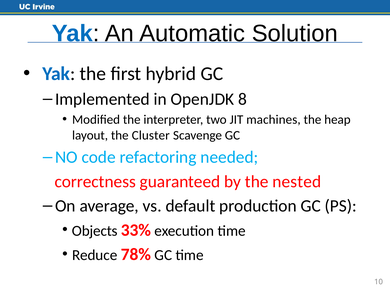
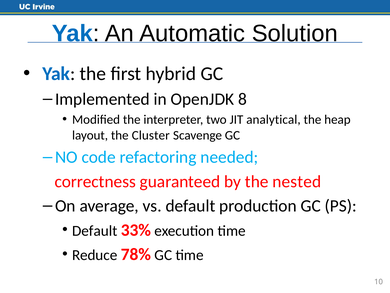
machines: machines -> analytical
Objects at (95, 231): Objects -> Default
